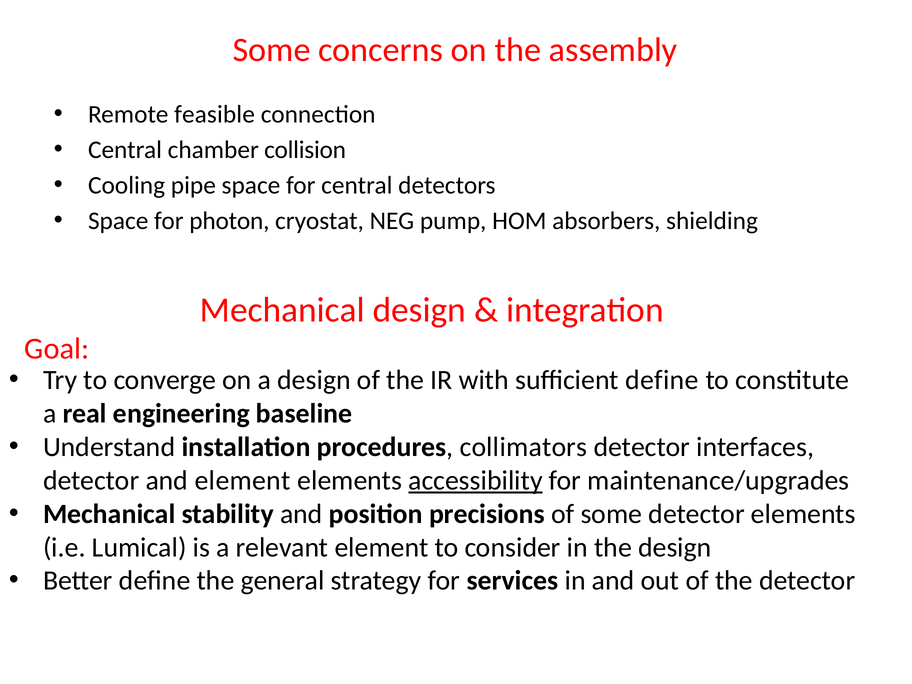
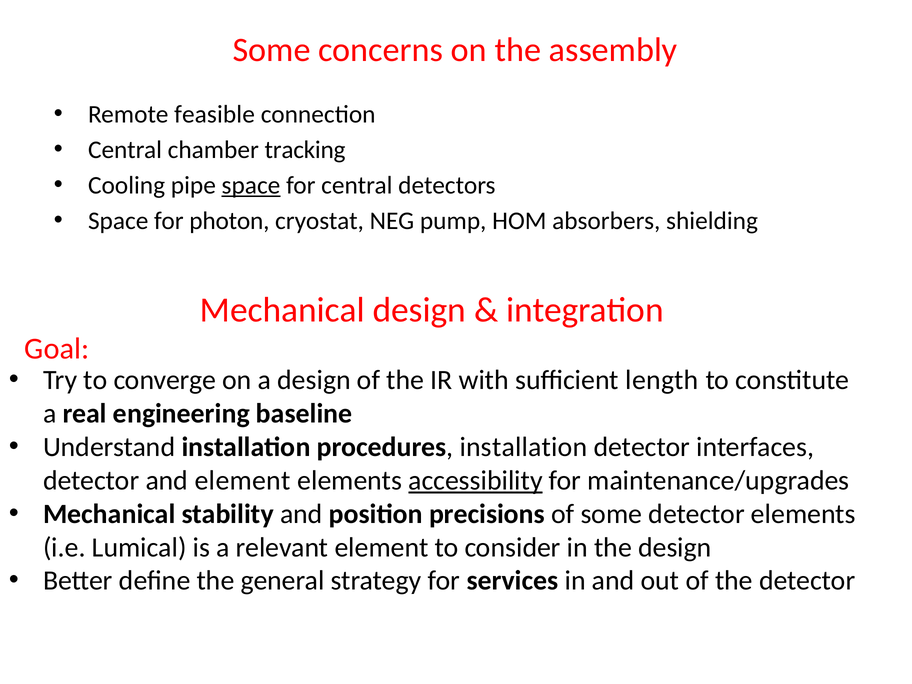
collision: collision -> tracking
space at (251, 185) underline: none -> present
sufficient define: define -> length
procedures collimators: collimators -> installation
